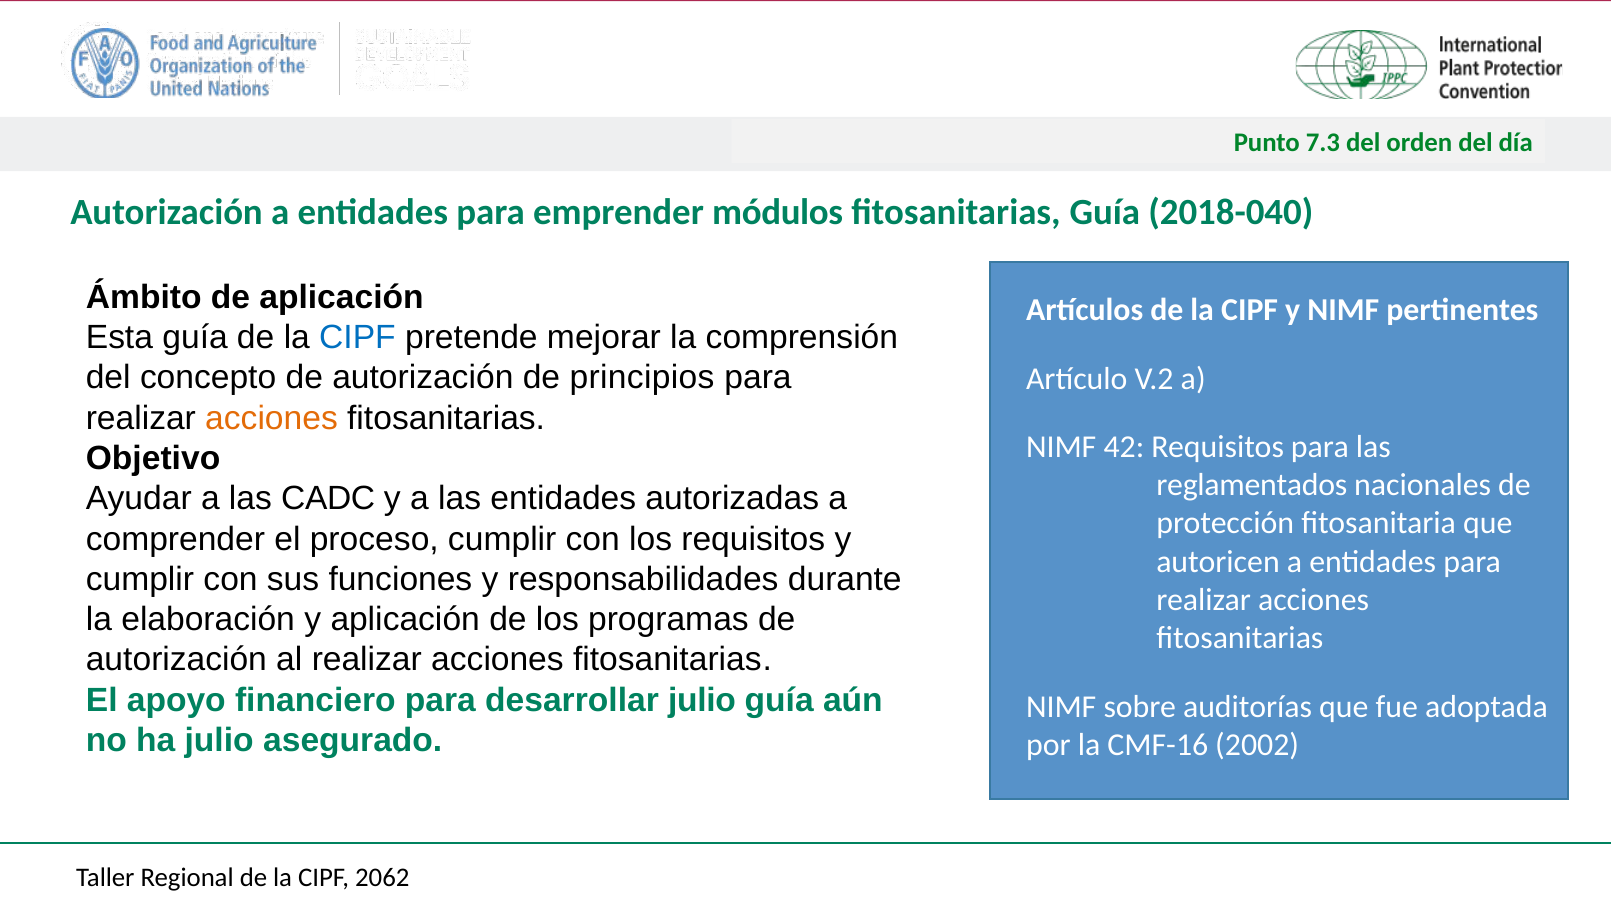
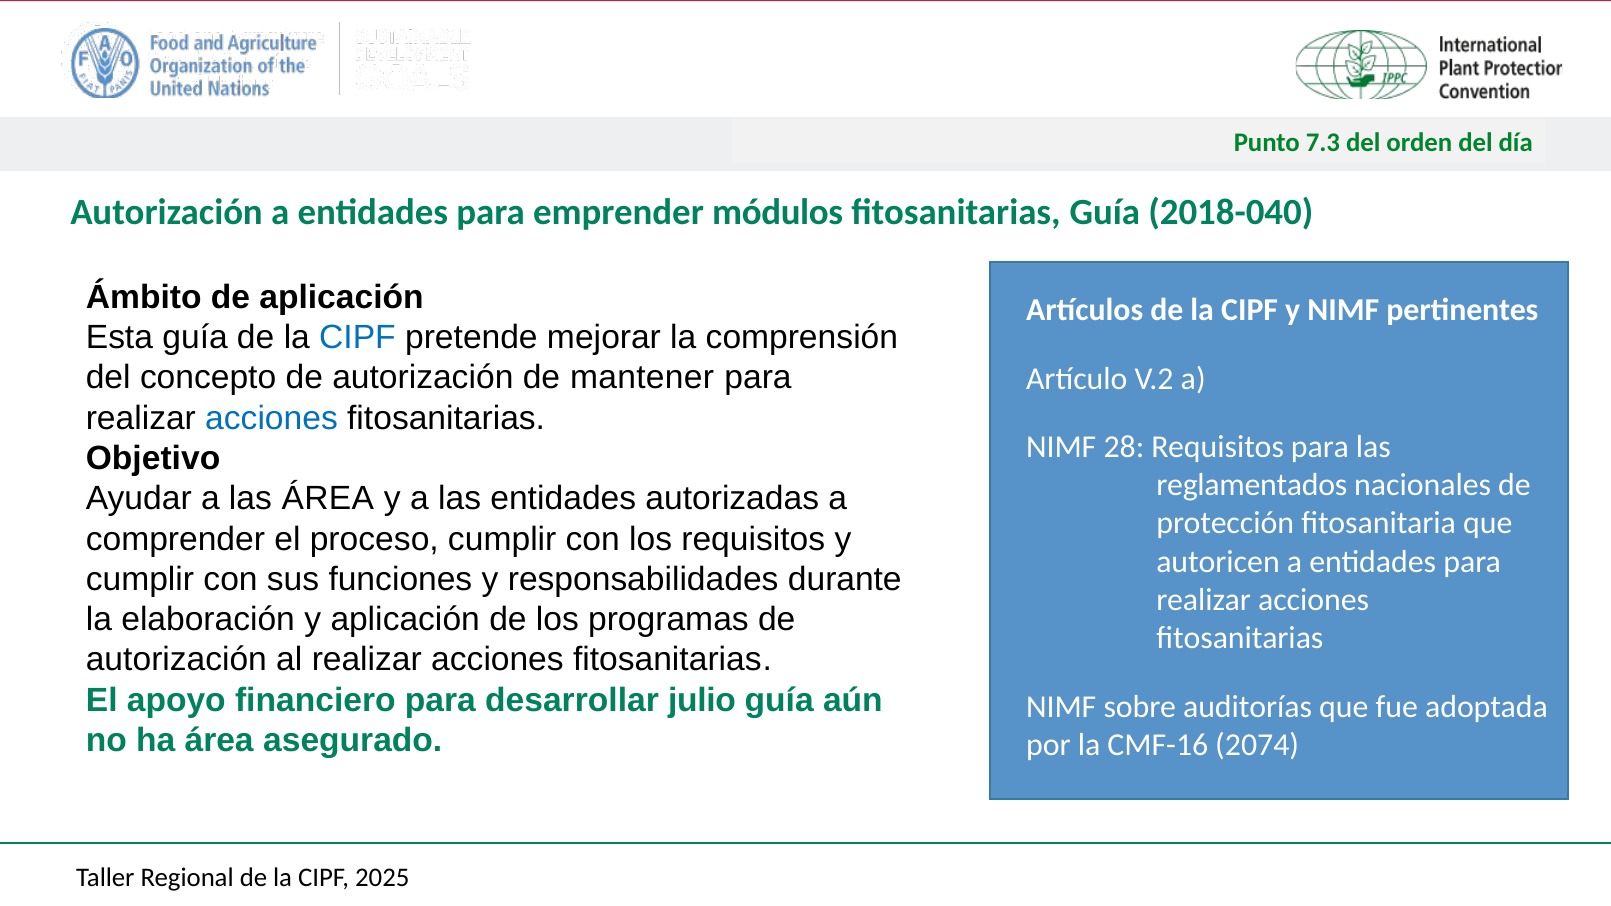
principios: principios -> mantener
acciones at (272, 418) colour: orange -> blue
42: 42 -> 28
las CADC: CADC -> ÁREA
ha julio: julio -> área
2002: 2002 -> 2074
2062: 2062 -> 2025
